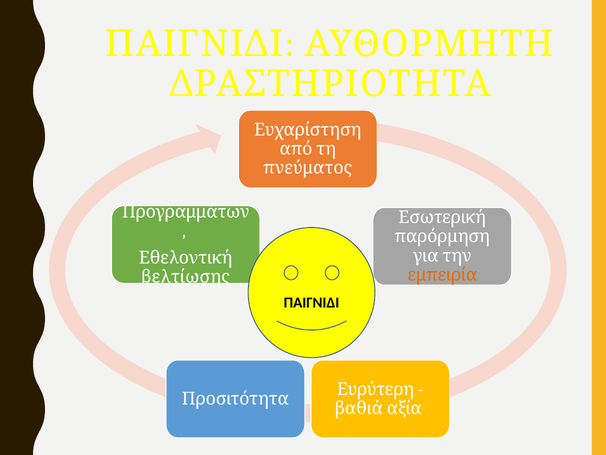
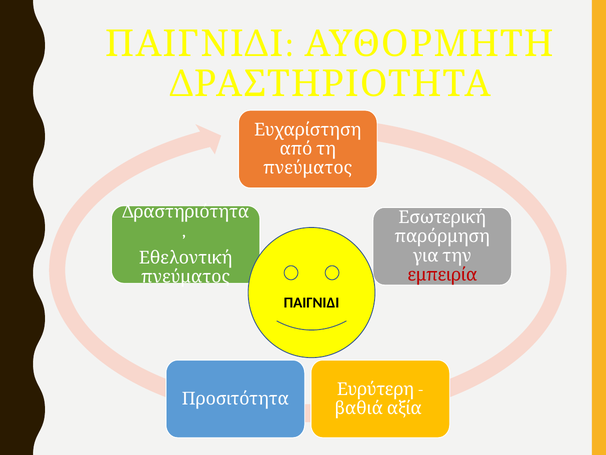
Προγραμμάτων: Προγραμμάτων -> Δραστηριότητα
εμπειρία colour: orange -> red
βελτίωσης at (186, 277): βελτίωσης -> πνεύματος
